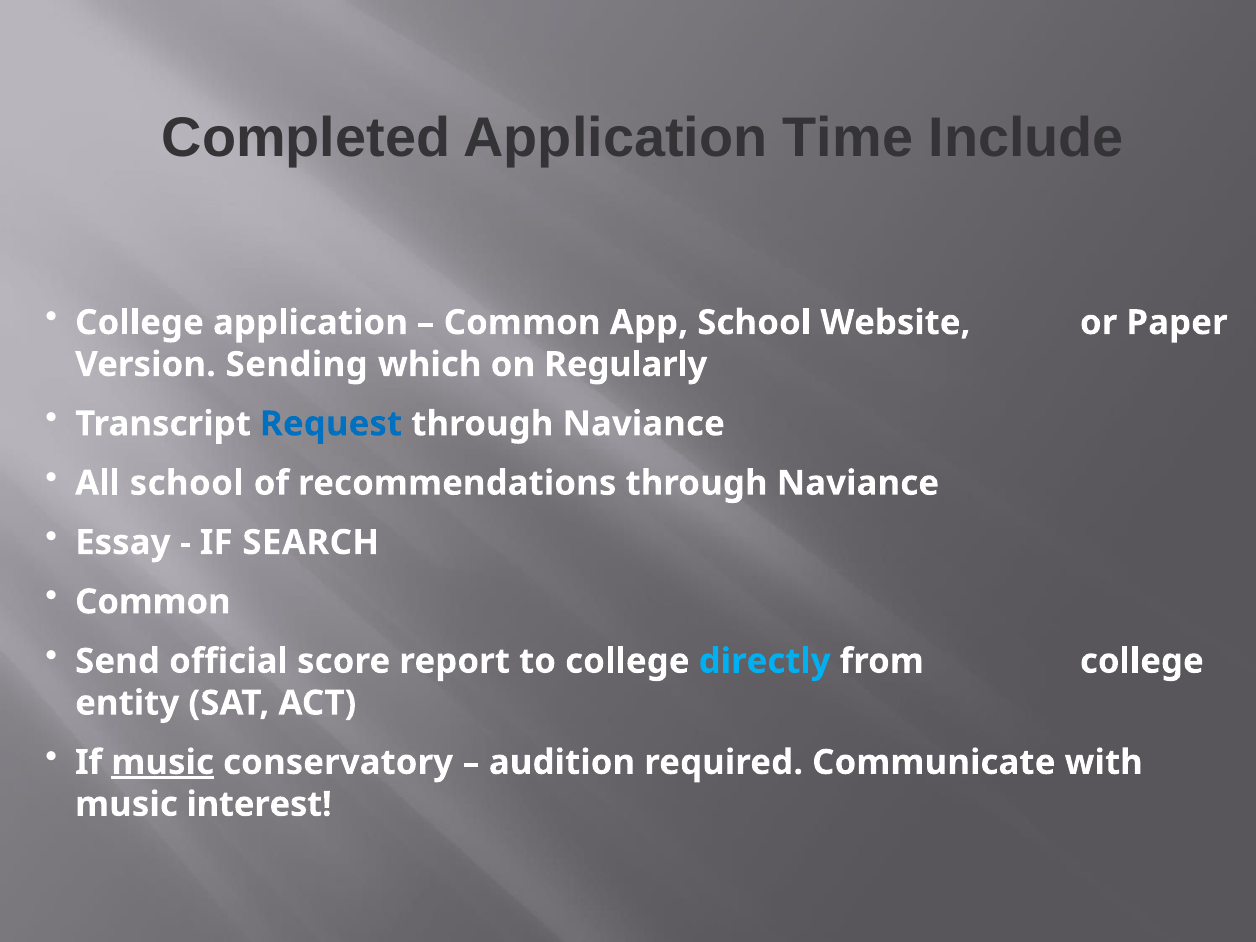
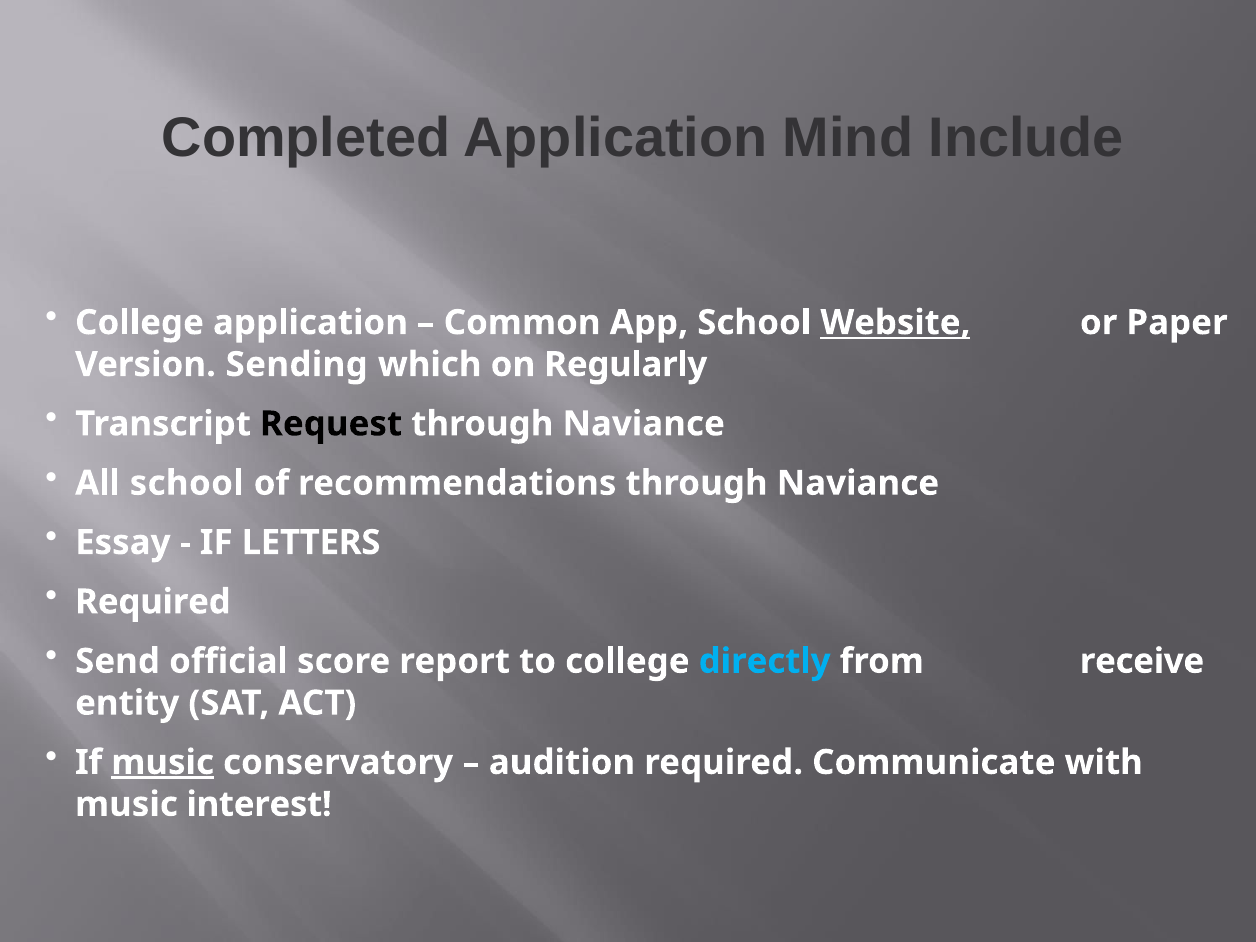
Time: Time -> Mind
Website underline: none -> present
Request colour: blue -> black
SEARCH: SEARCH -> LETTERS
Common at (153, 602): Common -> Required
from college: college -> receive
